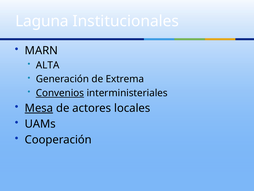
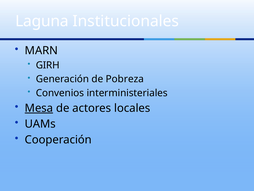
ALTA: ALTA -> GIRH
Extrema: Extrema -> Pobreza
Convenios underline: present -> none
